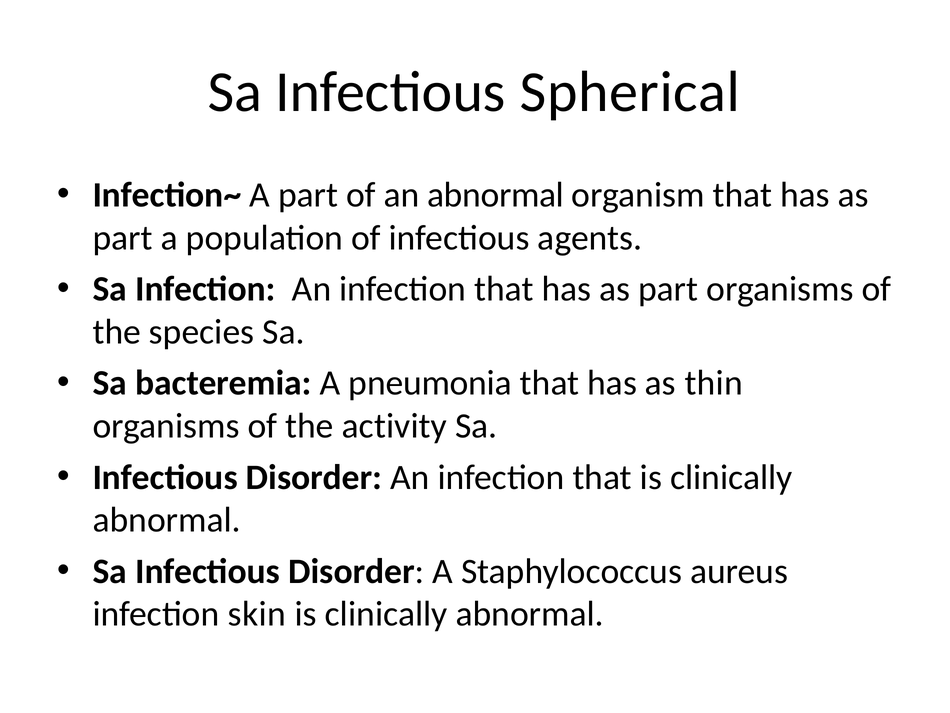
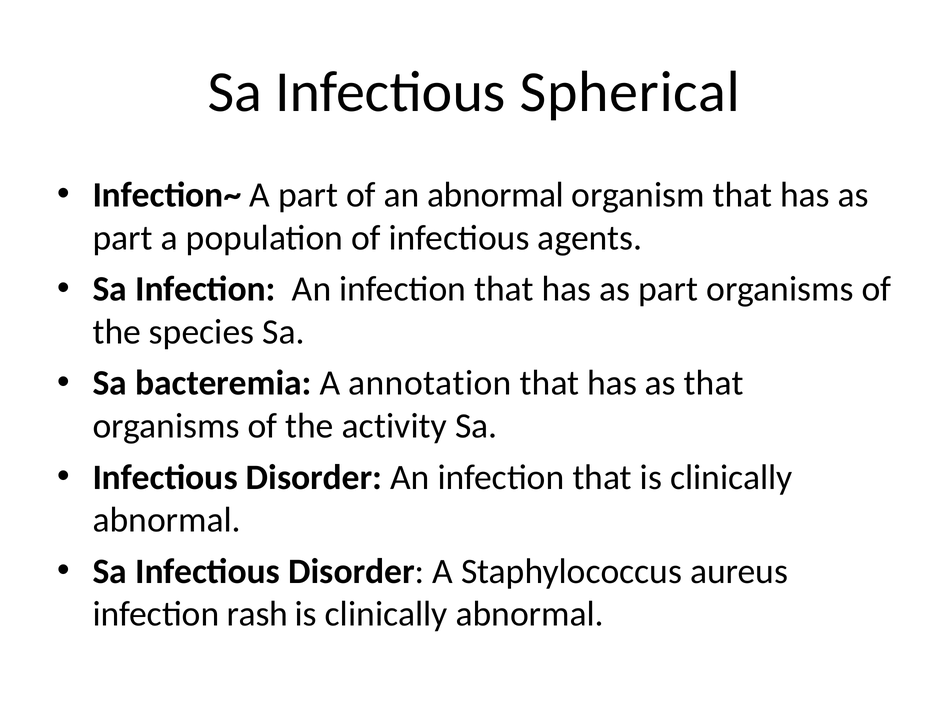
pneumonia: pneumonia -> annotation
as thin: thin -> that
skin: skin -> rash
